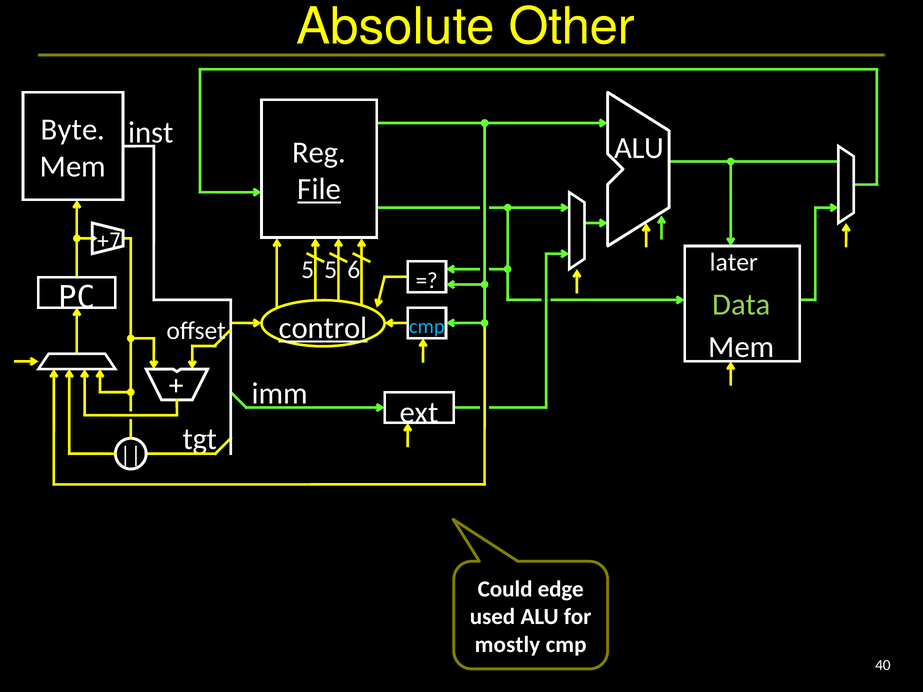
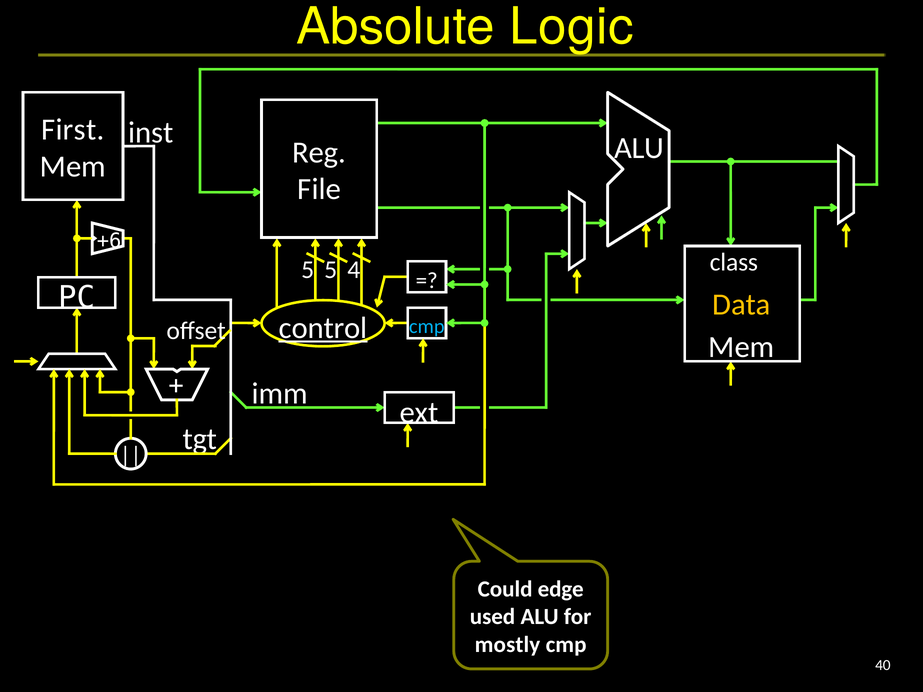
Other: Other -> Logic
Byte: Byte -> First
File underline: present -> none
+7: +7 -> +6
later: later -> class
6: 6 -> 4
Data colour: light green -> yellow
